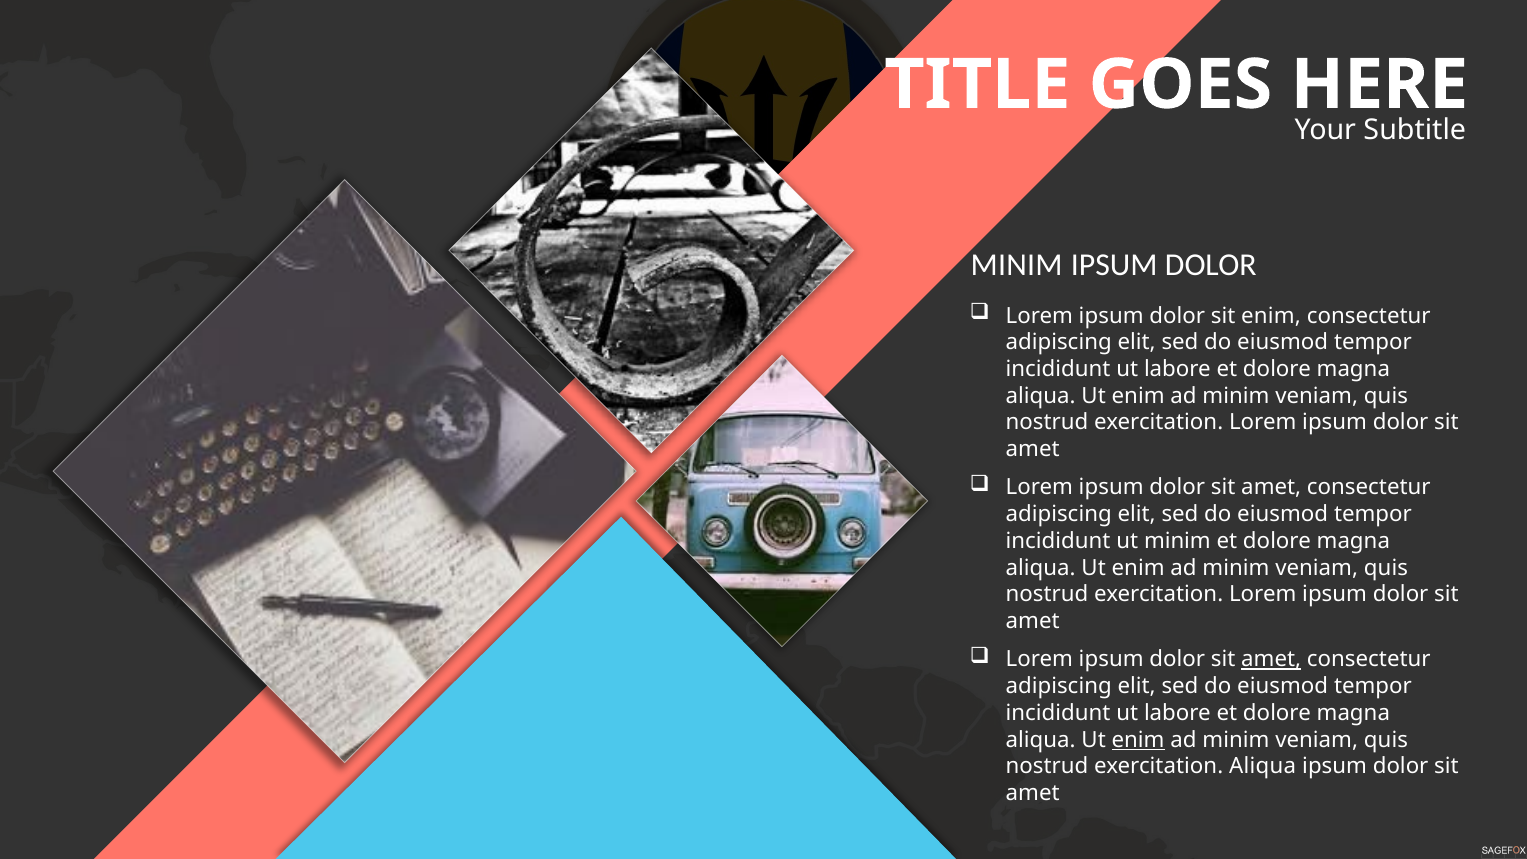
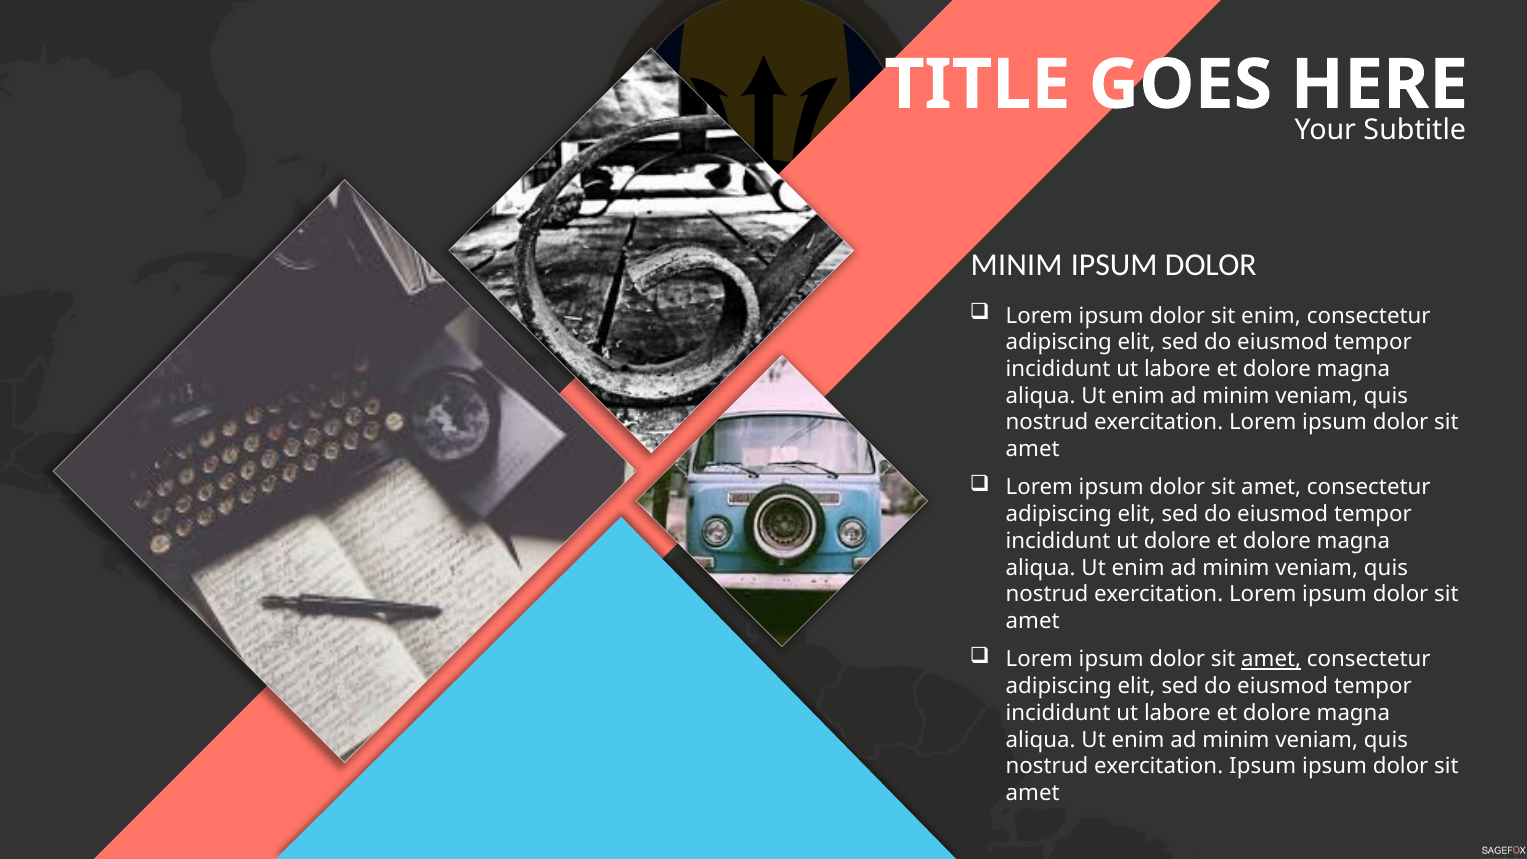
ut minim: minim -> dolore
enim at (1138, 740) underline: present -> none
exercitation Aliqua: Aliqua -> Ipsum
